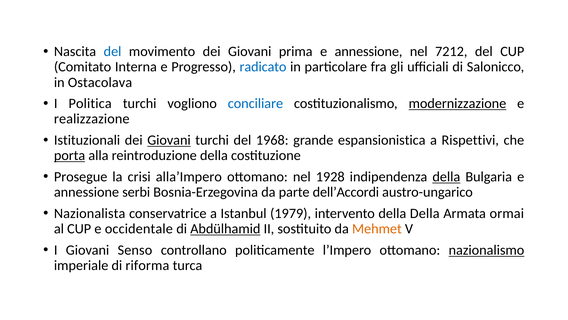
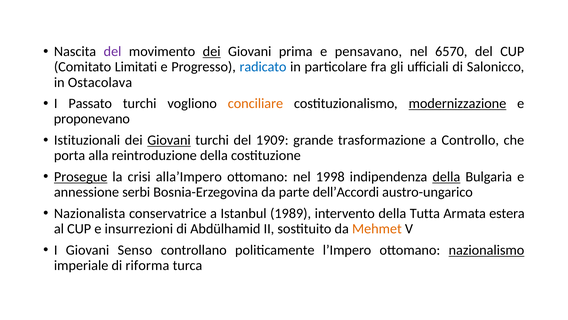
del at (113, 52) colour: blue -> purple
dei at (212, 52) underline: none -> present
annessione at (369, 52): annessione -> pensavano
7212: 7212 -> 6570
Interna: Interna -> Limitati
Politica: Politica -> Passato
conciliare colour: blue -> orange
realizzazione: realizzazione -> proponevano
1968: 1968 -> 1909
espansionistica: espansionistica -> trasformazione
Rispettivi: Rispettivi -> Controllo
porta underline: present -> none
Prosegue underline: none -> present
1928: 1928 -> 1998
1979: 1979 -> 1989
della Della: Della -> Tutta
ormai: ormai -> estera
occidentale: occidentale -> insurrezioni
Abdülhamid underline: present -> none
